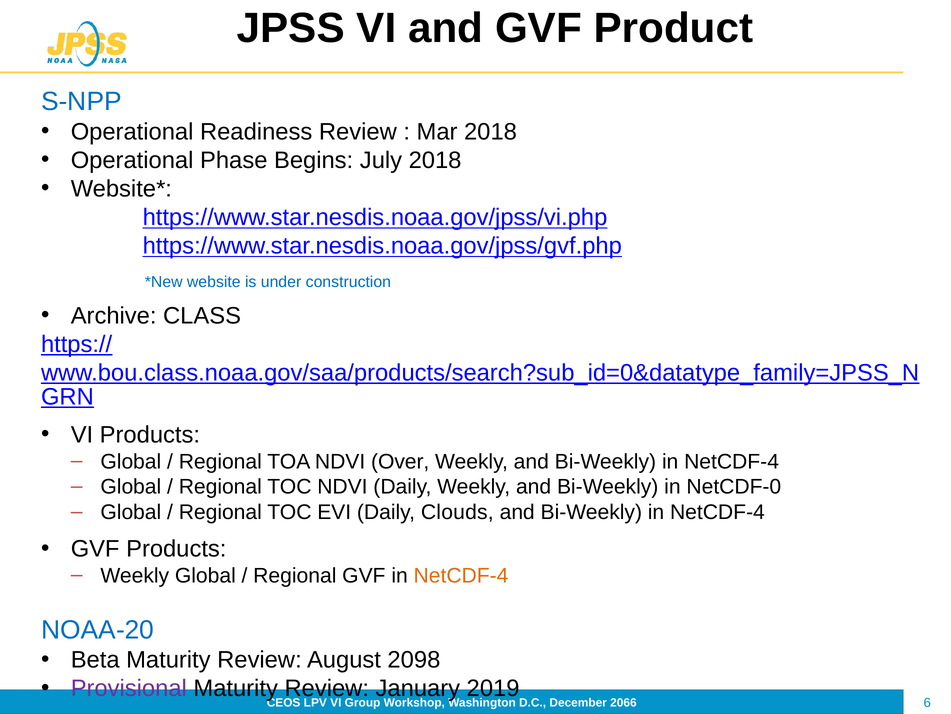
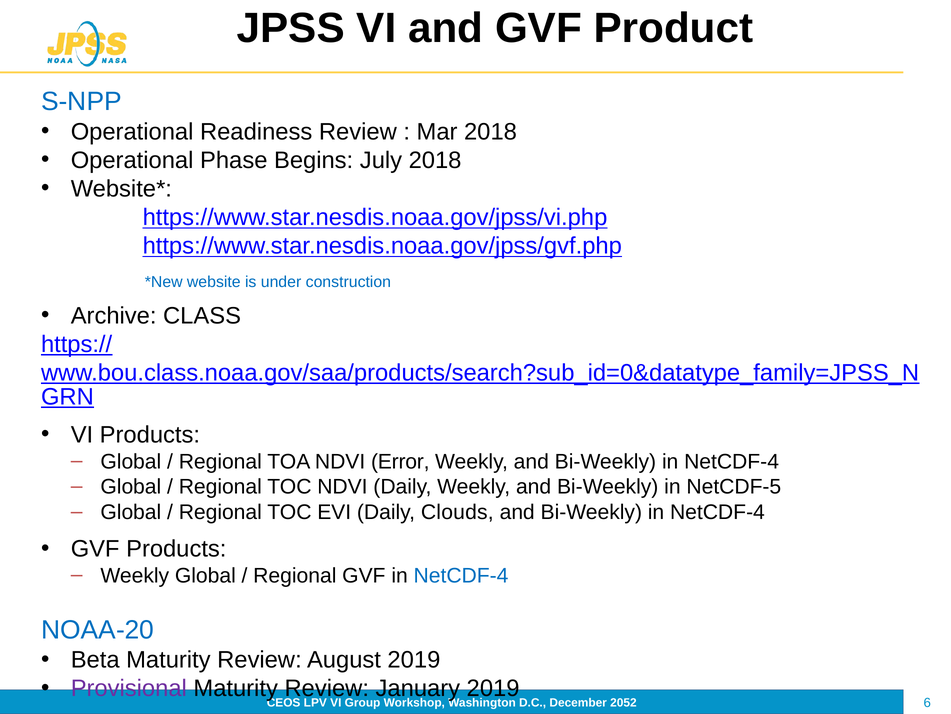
Over: Over -> Error
NetCDF-0: NetCDF-0 -> NetCDF-5
NetCDF-4 at (461, 575) colour: orange -> blue
August 2098: 2098 -> 2019
2066: 2066 -> 2052
